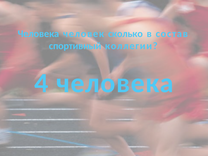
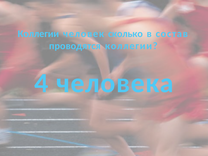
Человека at (38, 34): Человека -> Коллегии
спортивный: спортивный -> проводятся
